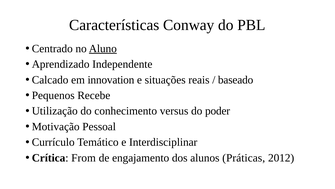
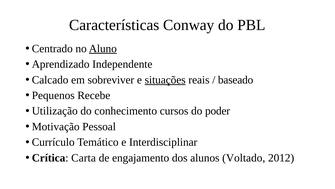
innovation: innovation -> sobreviver
situações underline: none -> present
versus: versus -> cursos
From: From -> Carta
Práticas: Práticas -> Voltado
